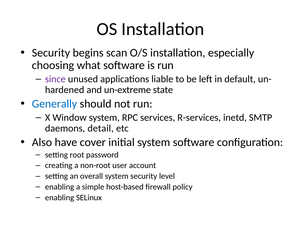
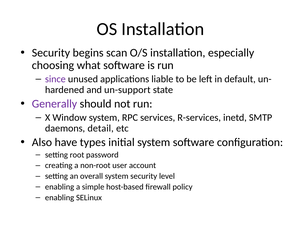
un-extreme: un-extreme -> un-support
Generally colour: blue -> purple
cover: cover -> types
